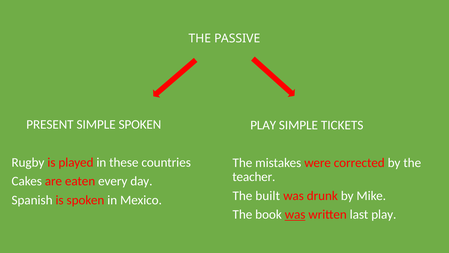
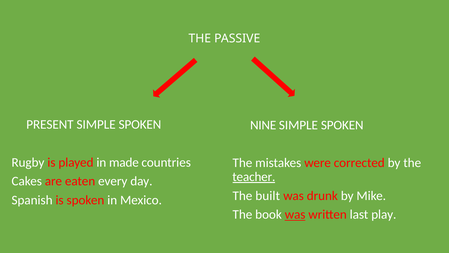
PLAY at (263, 125): PLAY -> NINE
TICKETS at (342, 125): TICKETS -> SPOKEN
these: these -> made
teacher underline: none -> present
